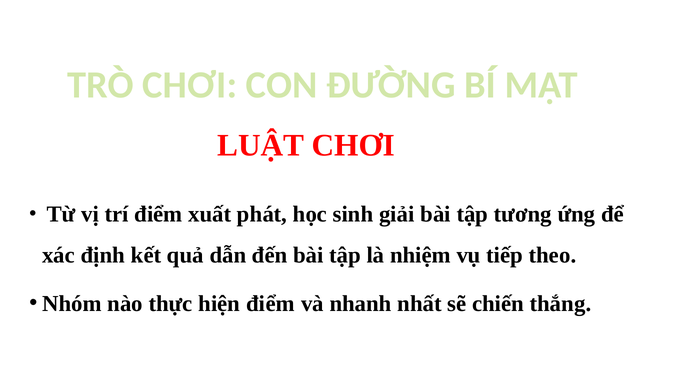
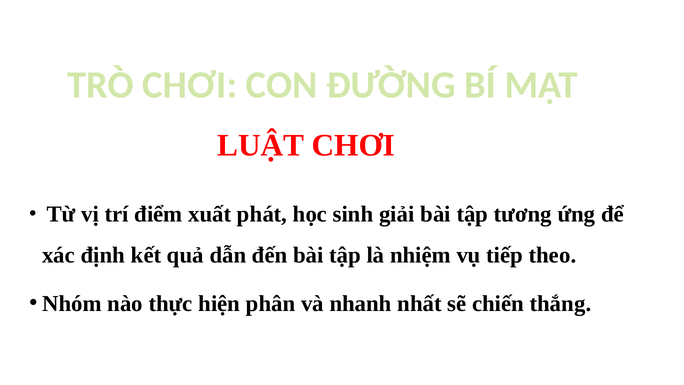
hiện điểm: điểm -> phân
